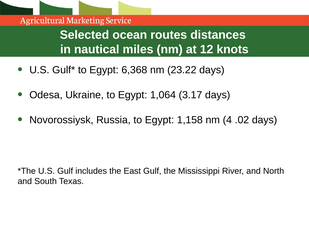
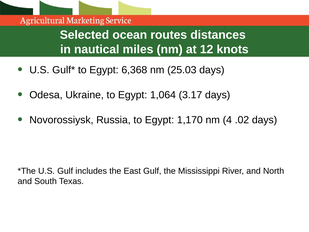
23.22: 23.22 -> 25.03
1,158: 1,158 -> 1,170
